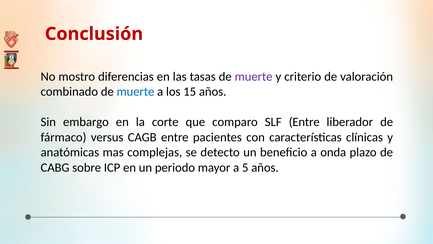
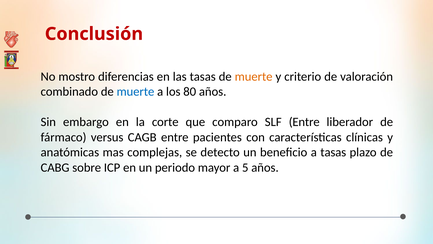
muerte at (254, 76) colour: purple -> orange
15: 15 -> 80
a onda: onda -> tasas
